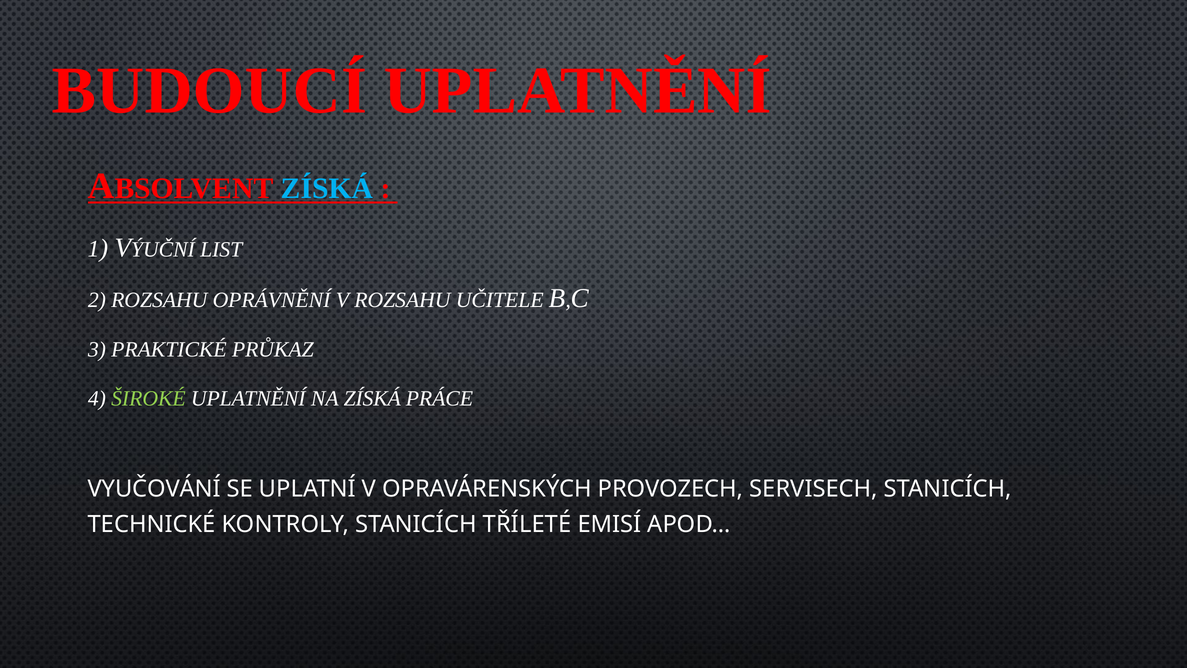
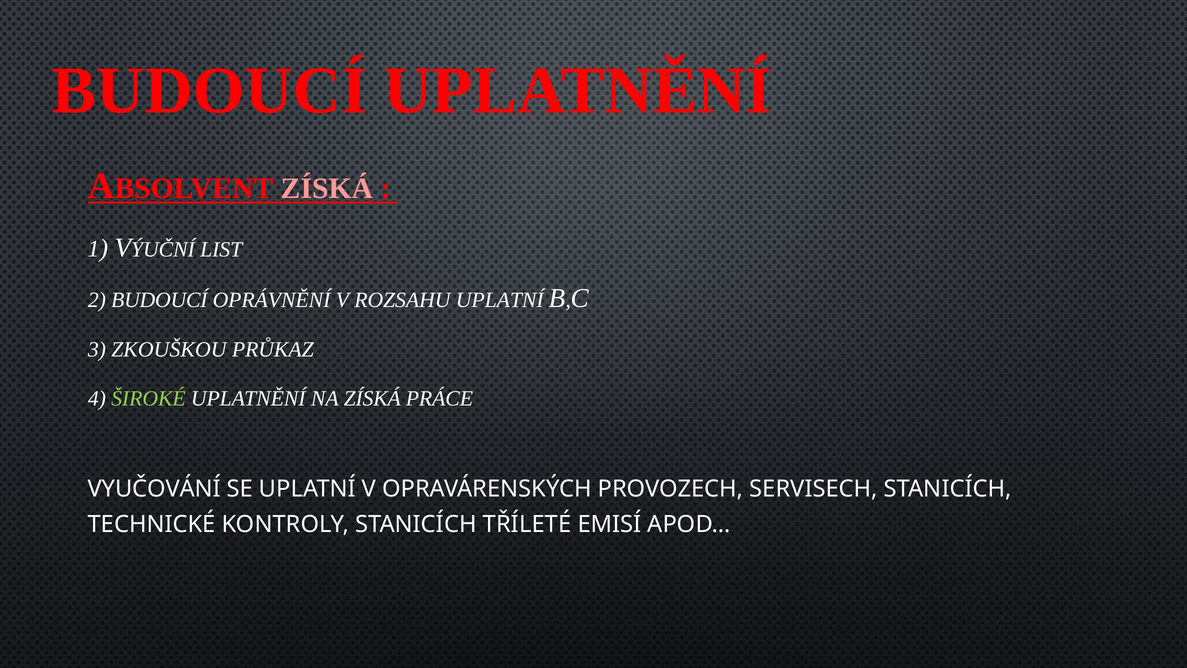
ZÍSKÁ at (327, 189) colour: light blue -> pink
2 ROZSAHU: ROZSAHU -> BUDOUCÍ
ROZSAHU UČITELE: UČITELE -> UPLATNÍ
PRAKTICKÉ: PRAKTICKÉ -> ZKOUŠKOU
